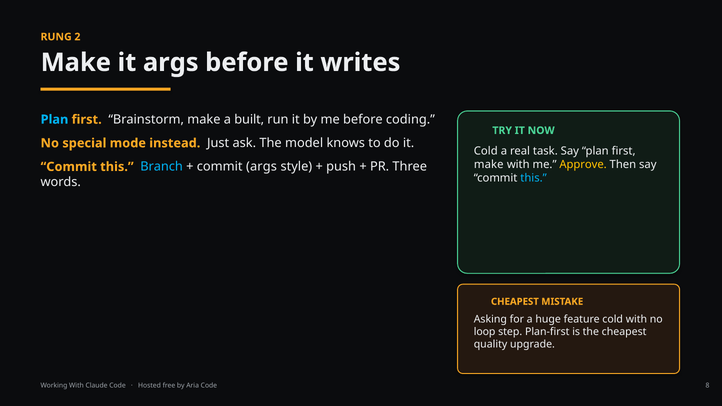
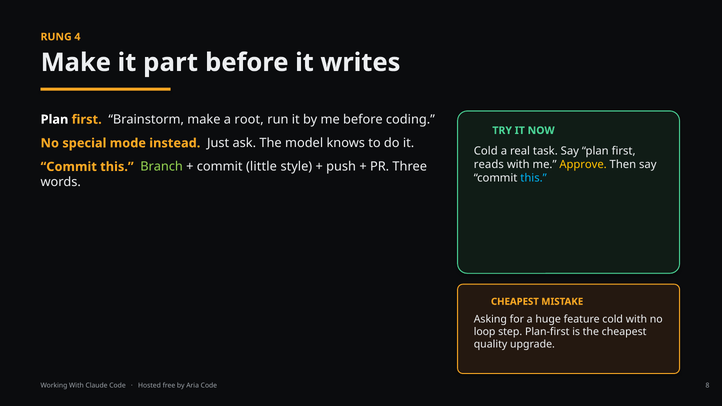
2: 2 -> 4
it args: args -> part
Plan at (54, 120) colour: light blue -> white
built: built -> root
make at (489, 165): make -> reads
Branch colour: light blue -> light green
commit args: args -> little
